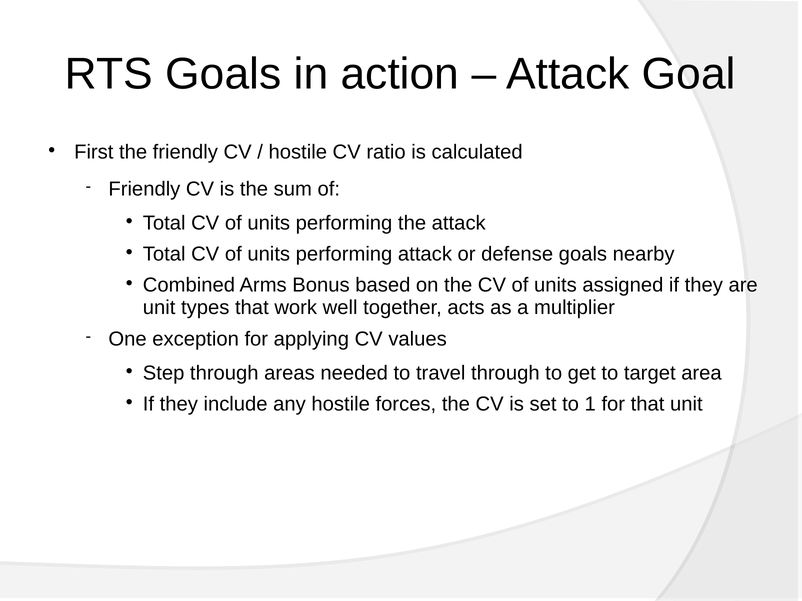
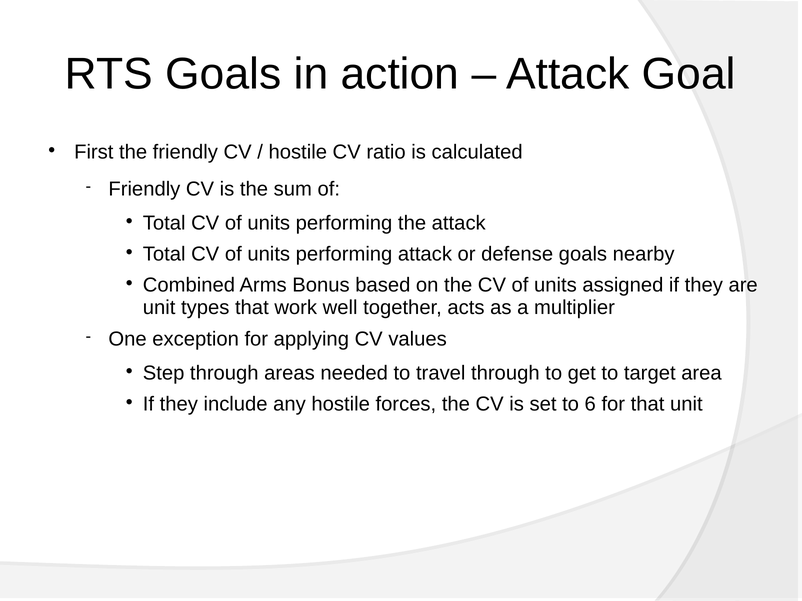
1: 1 -> 6
